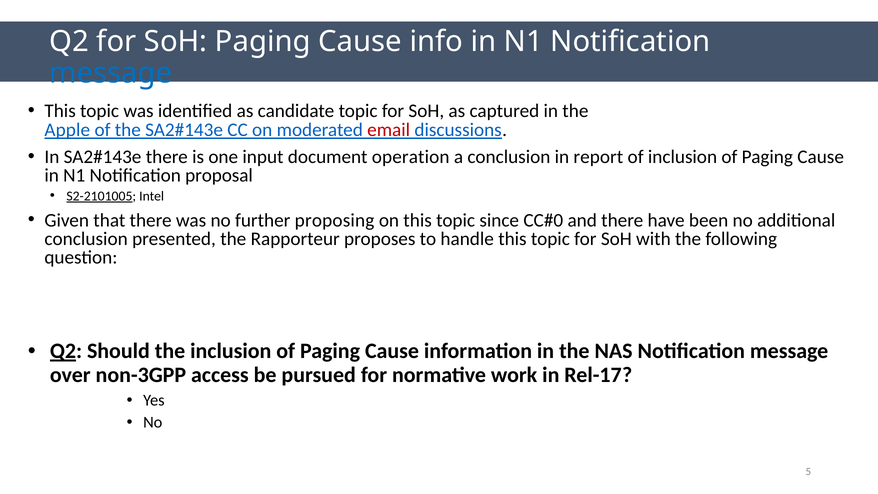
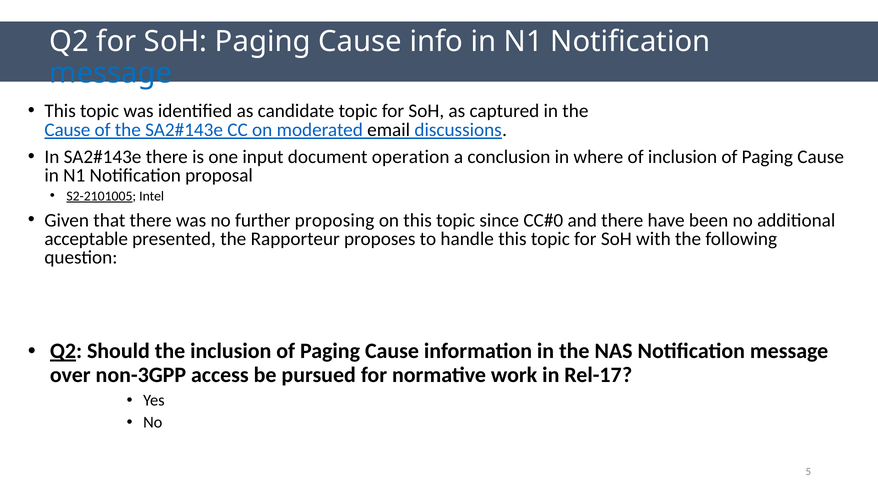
Apple at (67, 130): Apple -> Cause
email colour: red -> black
report: report -> where
conclusion at (86, 239): conclusion -> acceptable
